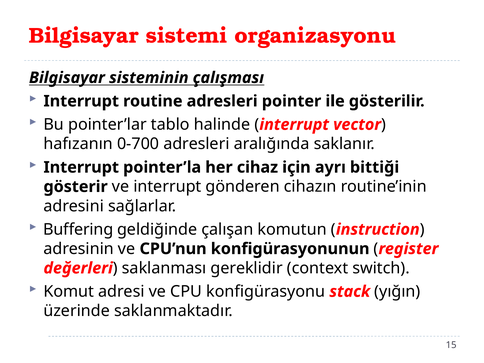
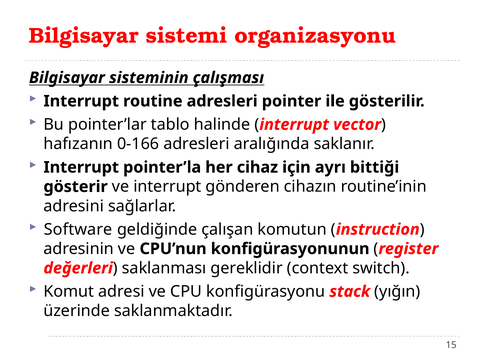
0-700: 0-700 -> 0-166
Buffering: Buffering -> Software
